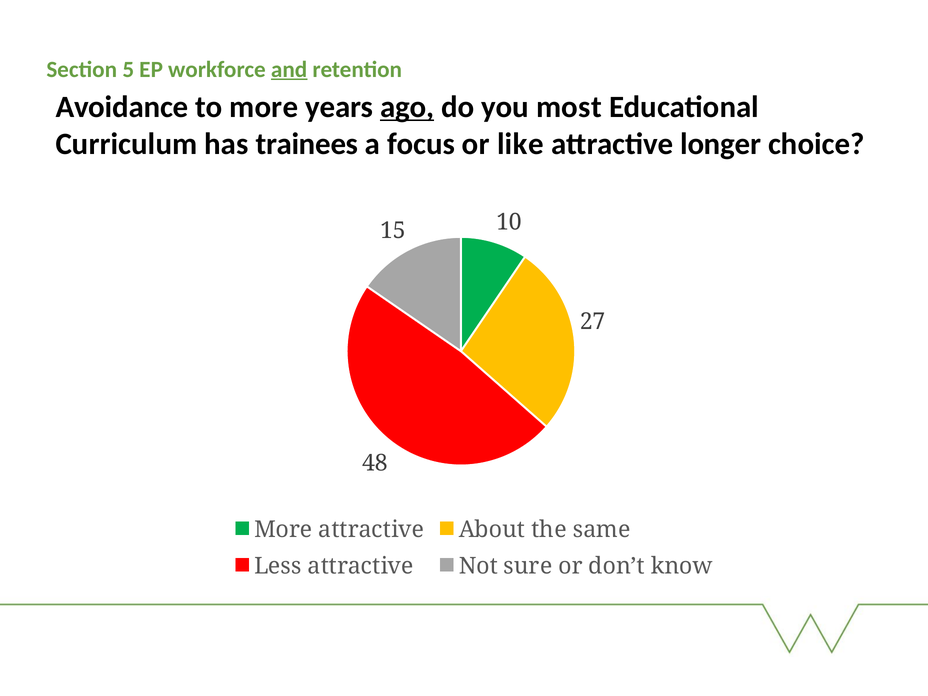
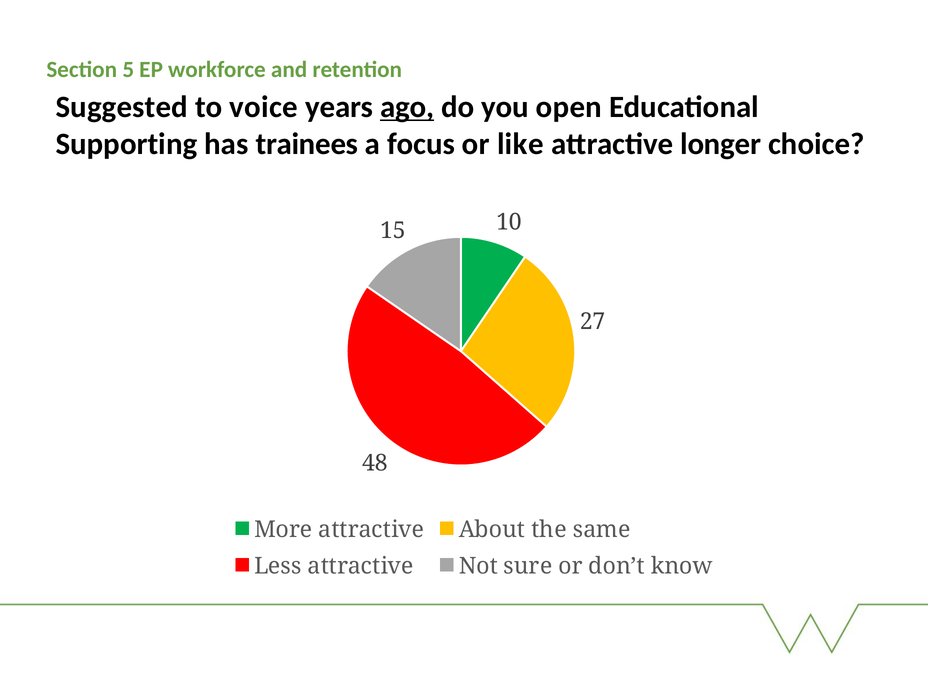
and underline: present -> none
Avoidance: Avoidance -> Suggested
to more: more -> voice
most: most -> open
Curriculum: Curriculum -> Supporting
